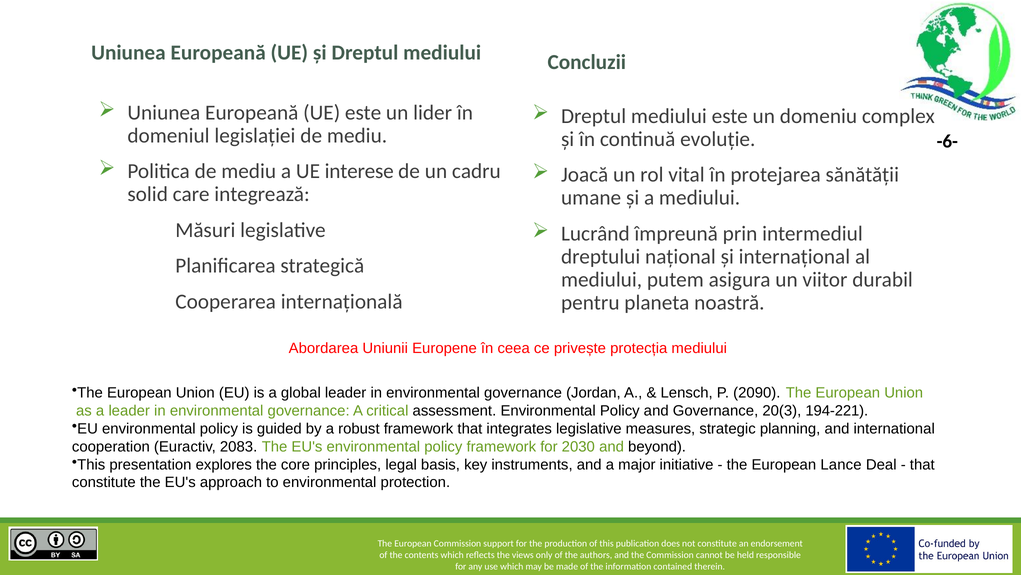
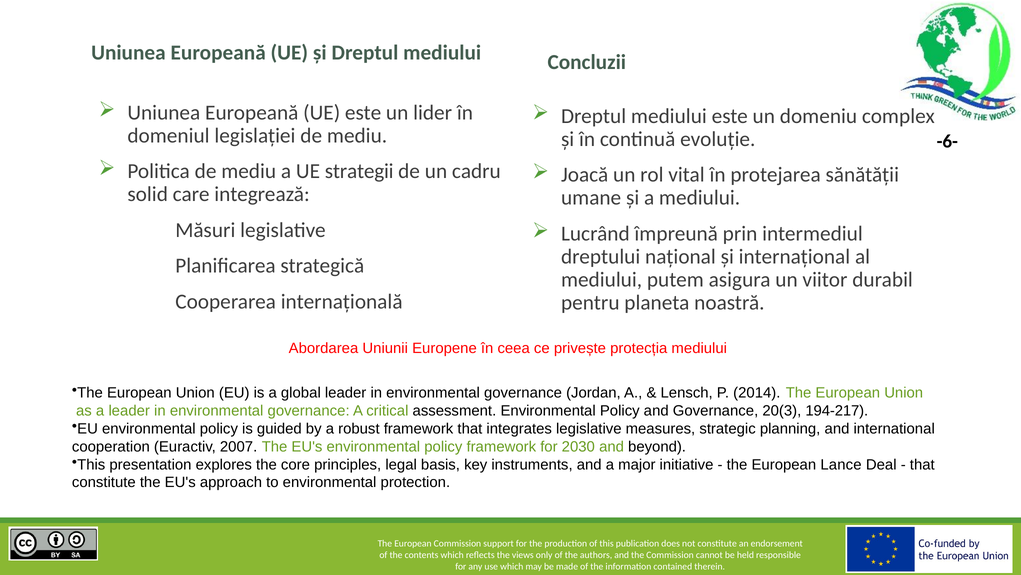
interese: interese -> strategii
2090: 2090 -> 2014
194-221: 194-221 -> 194-217
2083: 2083 -> 2007
